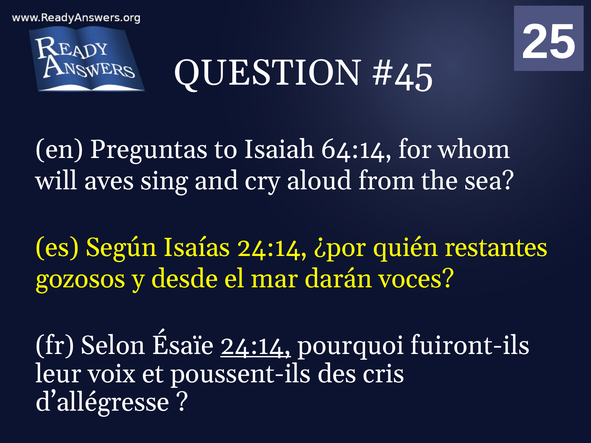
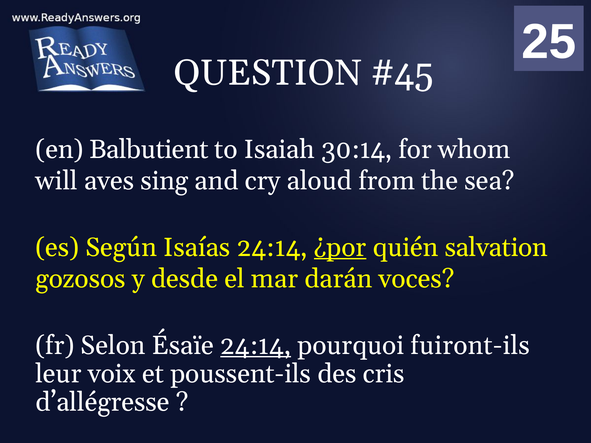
Preguntas: Preguntas -> Balbutient
64:14: 64:14 -> 30:14
¿por underline: none -> present
restantes: restantes -> salvation
